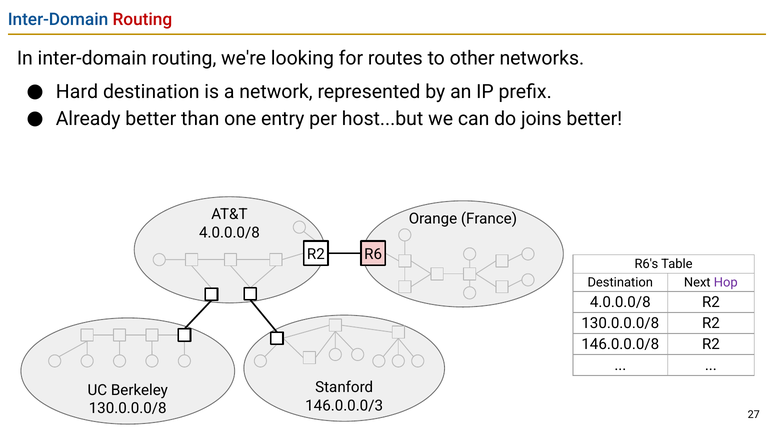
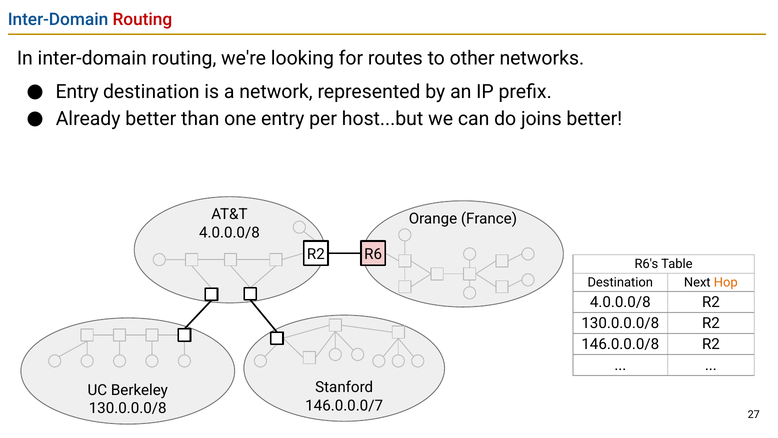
Hard at (77, 92): Hard -> Entry
Hop colour: purple -> orange
146.0.0.0/3: 146.0.0.0/3 -> 146.0.0.0/7
